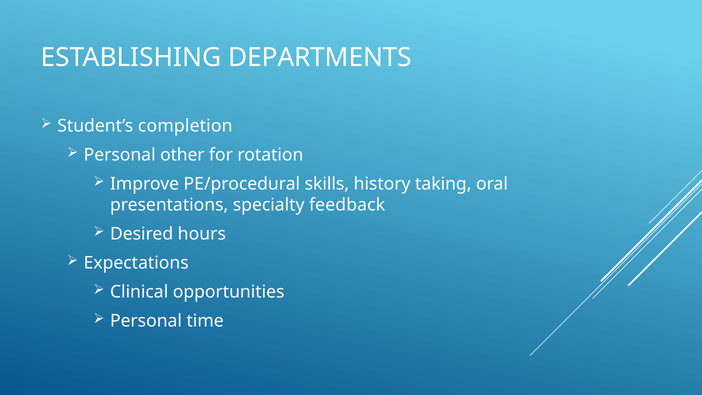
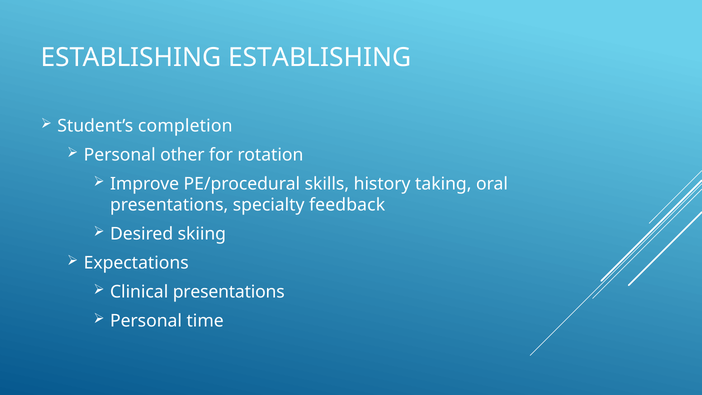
ESTABLISHING DEPARTMENTS: DEPARTMENTS -> ESTABLISHING
hours: hours -> skiing
Clinical opportunities: opportunities -> presentations
